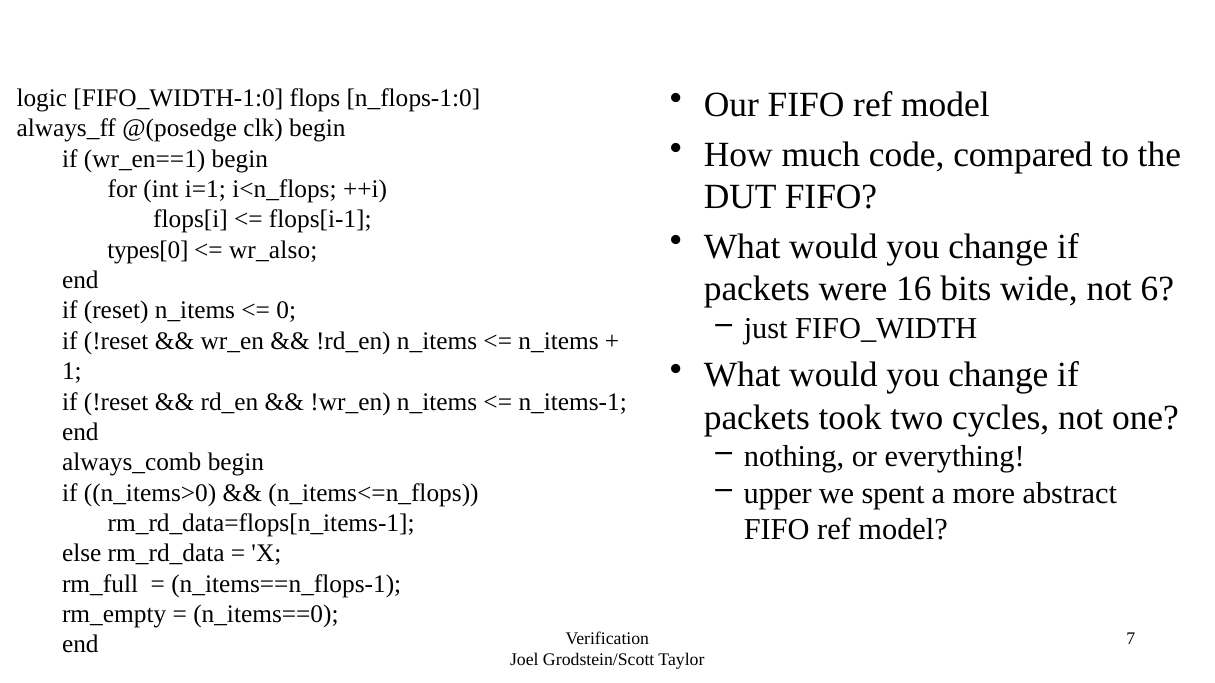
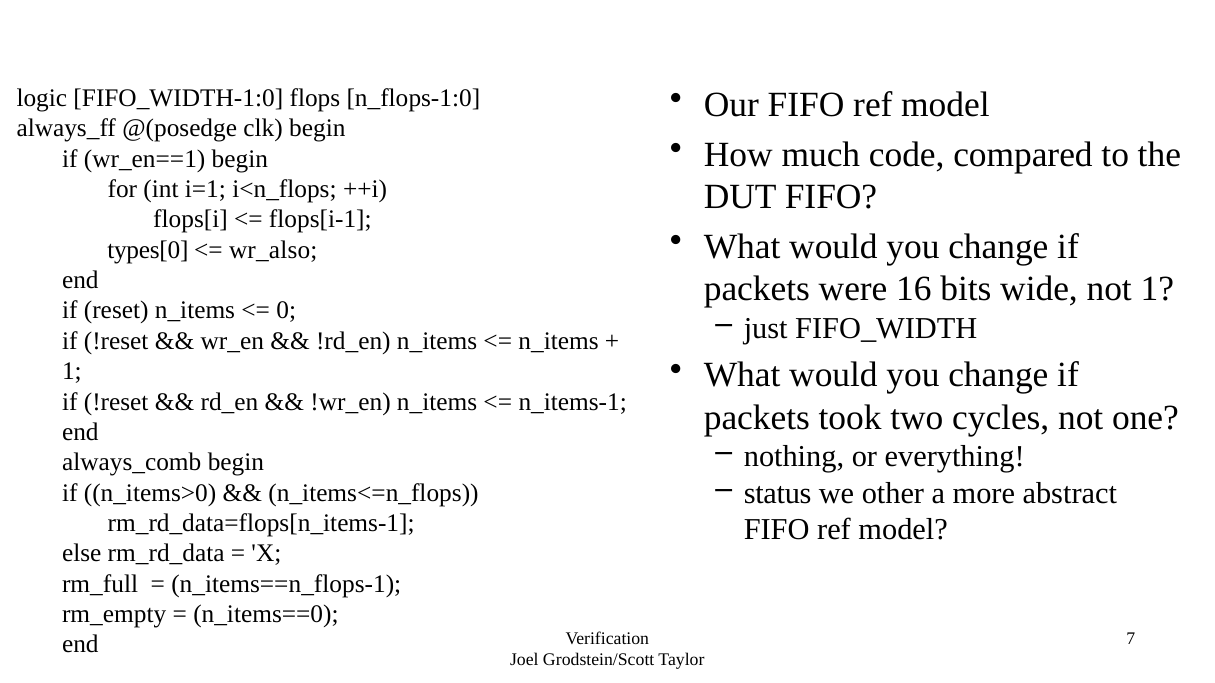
not 6: 6 -> 1
upper: upper -> status
spent: spent -> other
